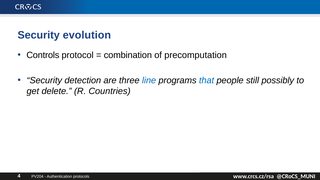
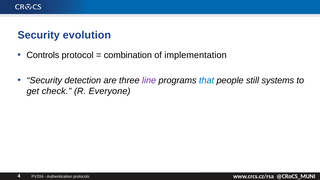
precomputation: precomputation -> implementation
line colour: blue -> purple
possibly: possibly -> systems
delete: delete -> check
Countries: Countries -> Everyone
